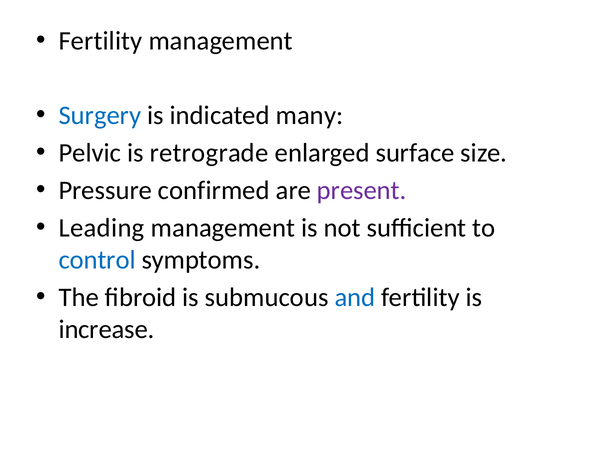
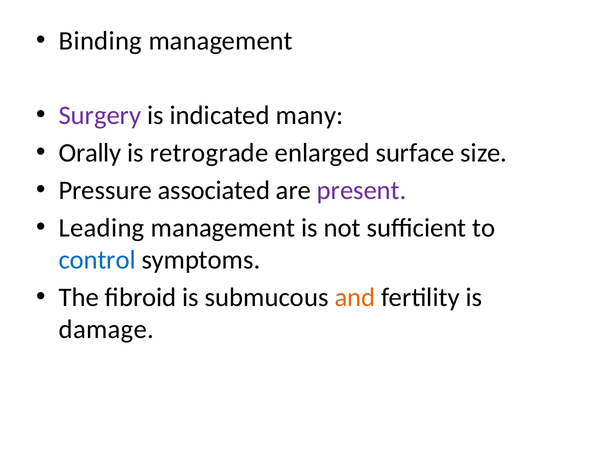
Fertility at (101, 41): Fertility -> Binding
Surgery colour: blue -> purple
Pelvic: Pelvic -> Orally
confirmed: confirmed -> associated
and colour: blue -> orange
increase: increase -> damage
